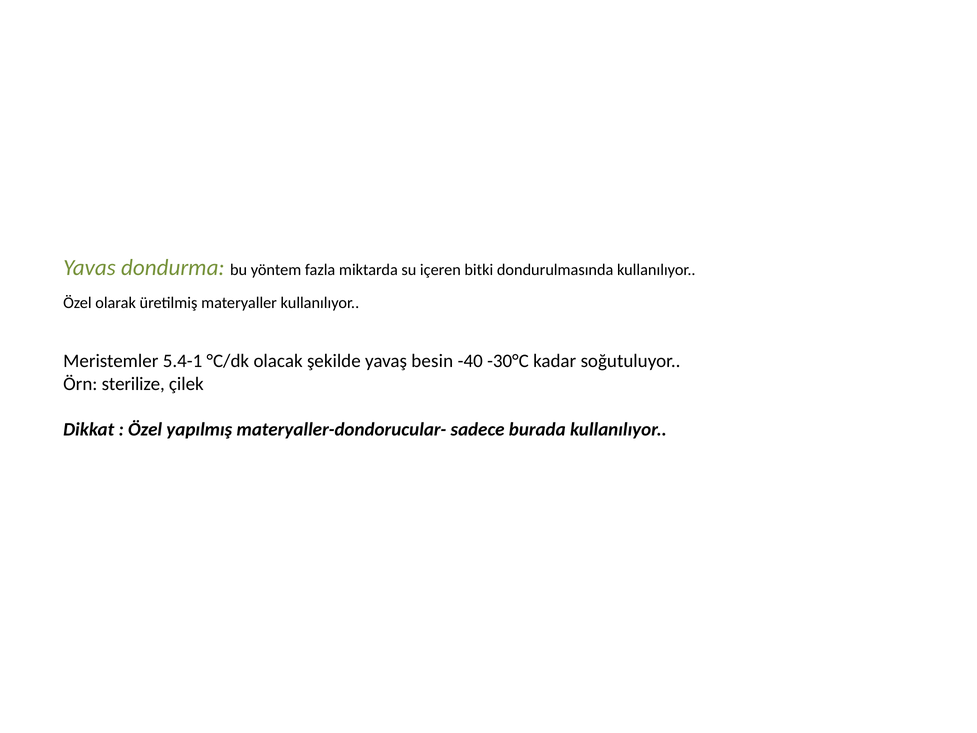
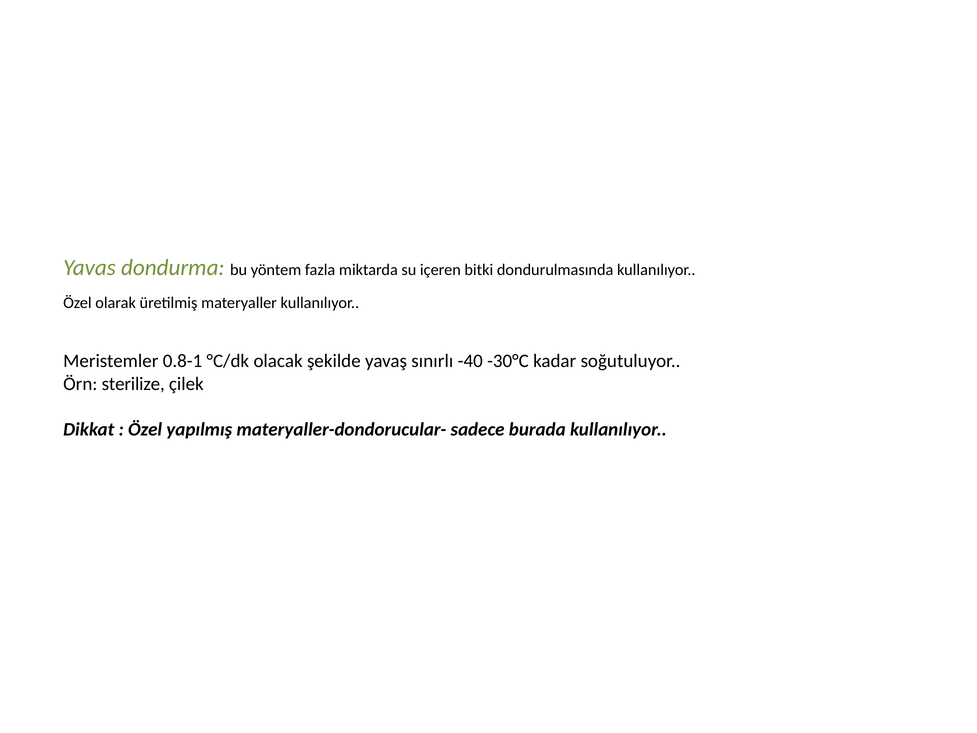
5.4-1: 5.4-1 -> 0.8-1
besin: besin -> sınırlı
